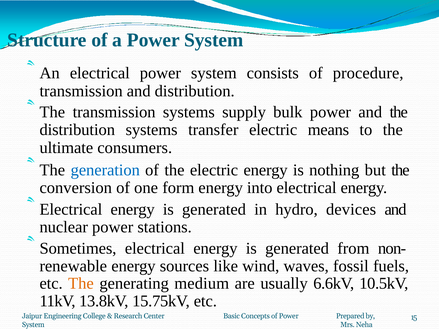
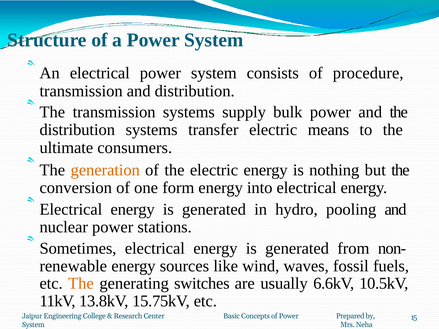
generation colour: blue -> orange
devices: devices -> pooling
medium: medium -> switches
